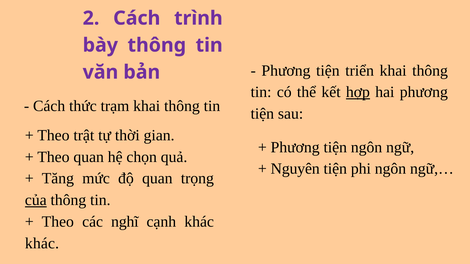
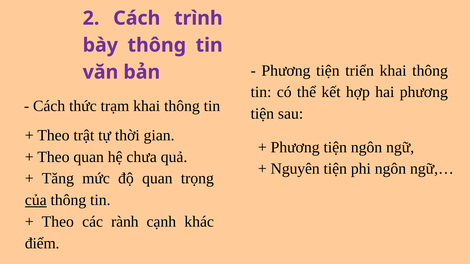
hợp underline: present -> none
chọn: chọn -> chưa
nghĩ: nghĩ -> rành
khác at (42, 244): khác -> điểm
